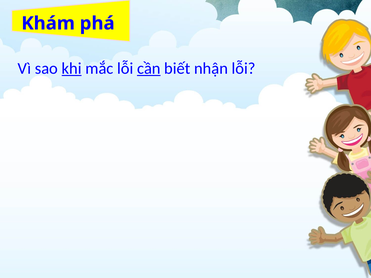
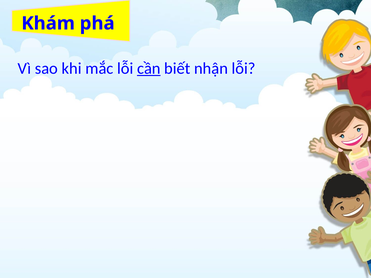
khi underline: present -> none
